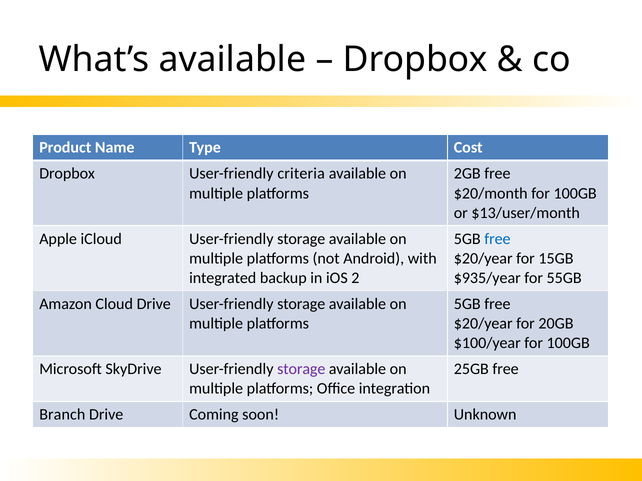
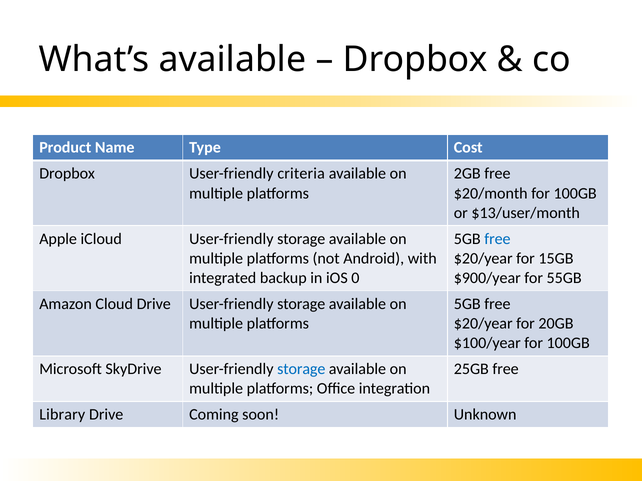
2: 2 -> 0
$935/year: $935/year -> $900/year
storage at (301, 369) colour: purple -> blue
Branch: Branch -> Library
